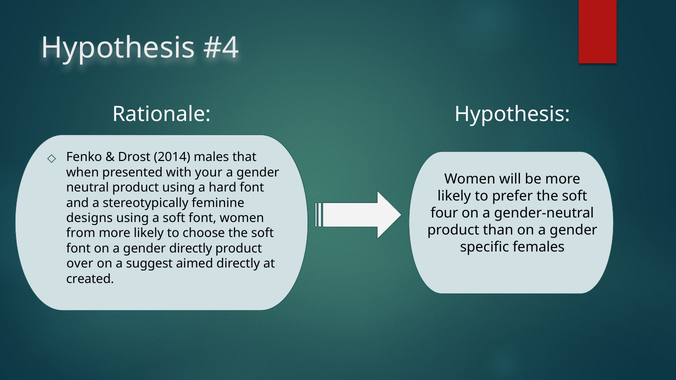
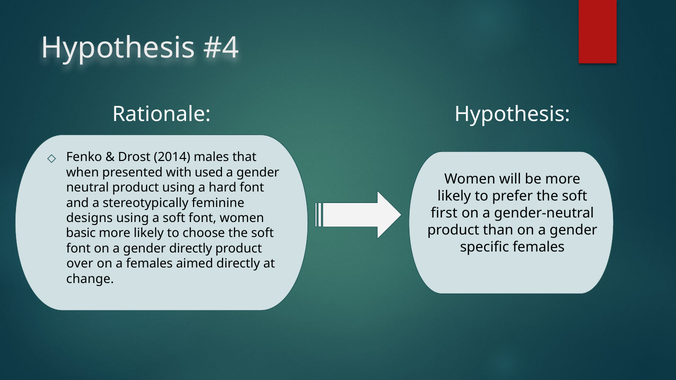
your: your -> used
four: four -> first
from: from -> basic
a suggest: suggest -> females
created: created -> change
